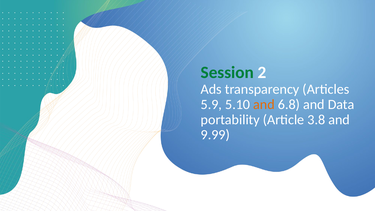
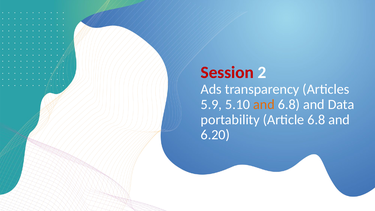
Session colour: green -> red
Article 3.8: 3.8 -> 6.8
9.99: 9.99 -> 6.20
